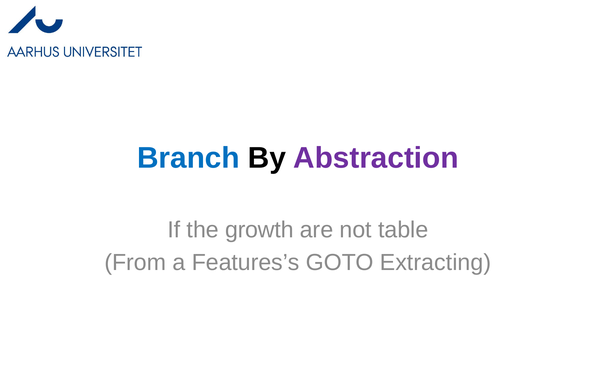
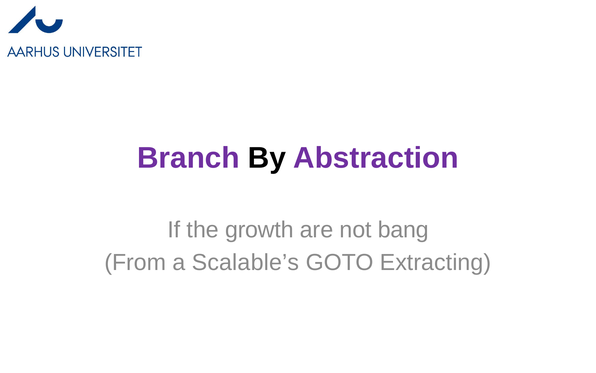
Branch colour: blue -> purple
table: table -> bang
Features’s: Features’s -> Scalable’s
